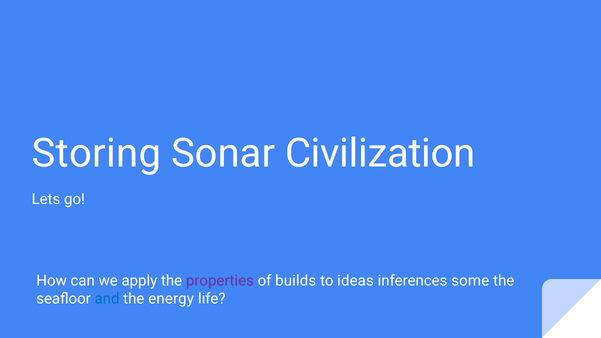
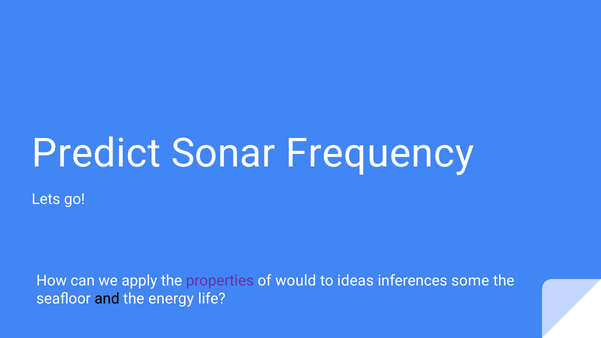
Storing: Storing -> Predict
Civilization: Civilization -> Frequency
builds: builds -> would
and colour: blue -> black
